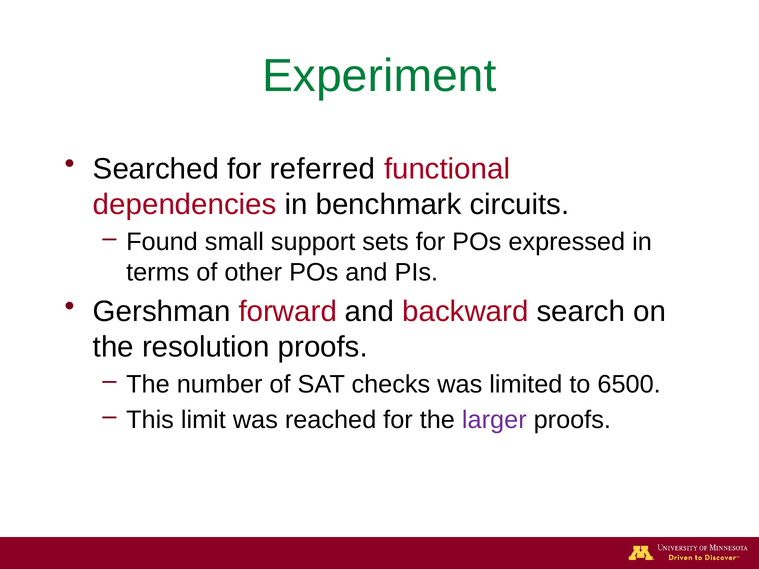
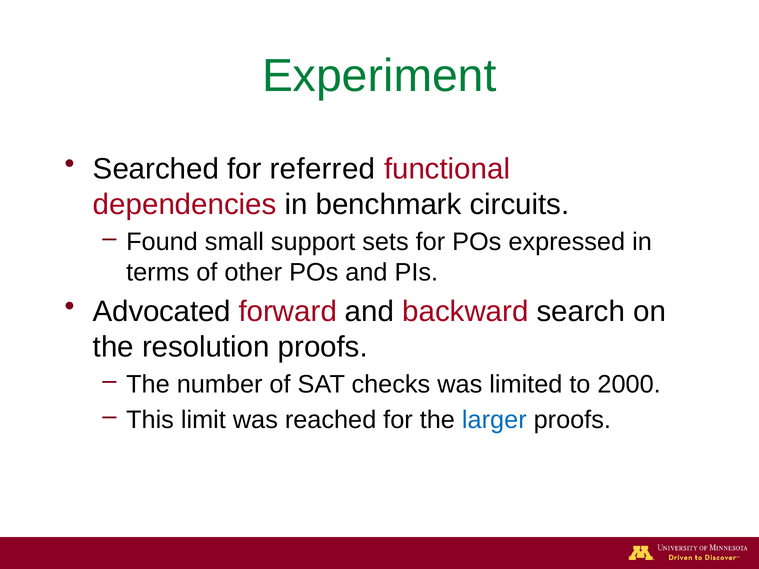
Gershman: Gershman -> Advocated
6500: 6500 -> 2000
larger colour: purple -> blue
